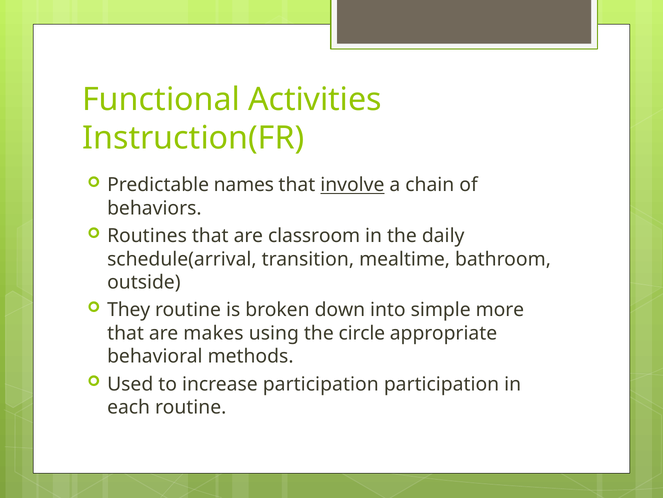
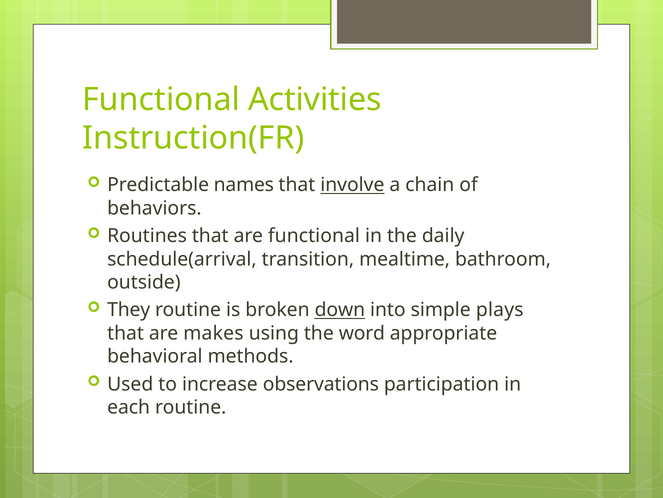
are classroom: classroom -> functional
down underline: none -> present
more: more -> plays
circle: circle -> word
increase participation: participation -> observations
